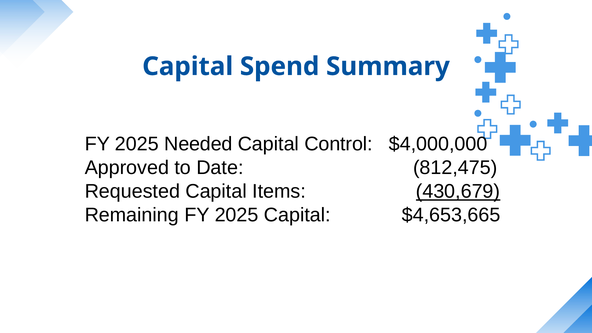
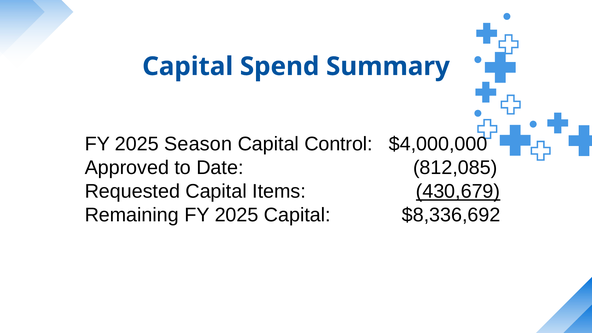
Needed: Needed -> Season
812,475: 812,475 -> 812,085
$4,653,665: $4,653,665 -> $8,336,692
